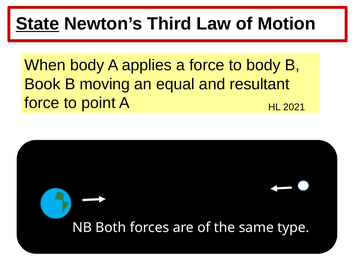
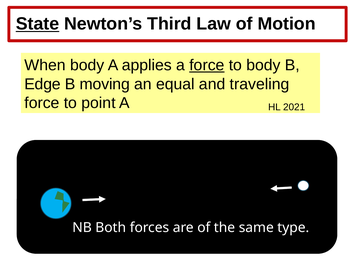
force at (207, 65) underline: none -> present
Book: Book -> Edge
resultant: resultant -> traveling
